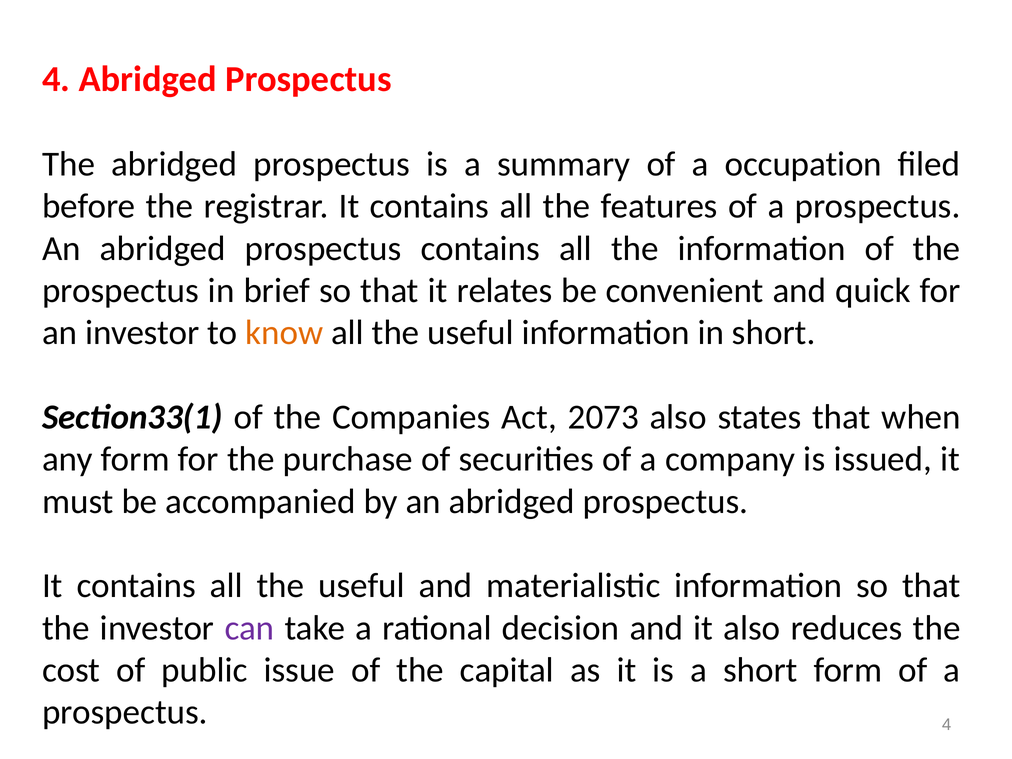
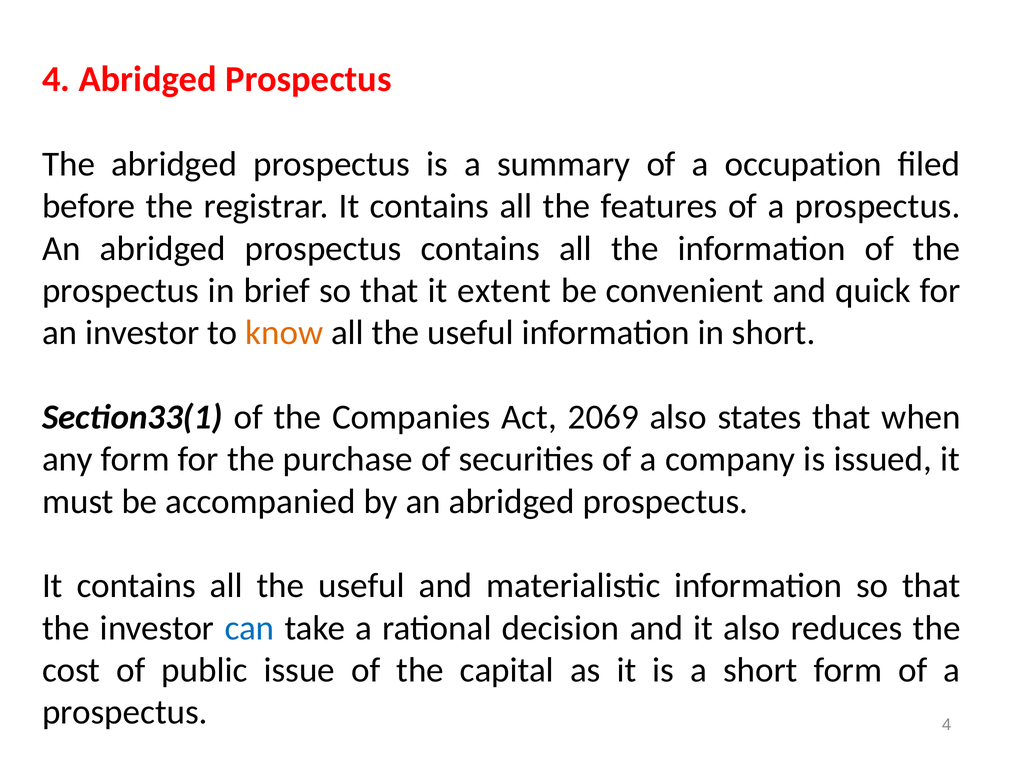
relates: relates -> extent
2073: 2073 -> 2069
can colour: purple -> blue
